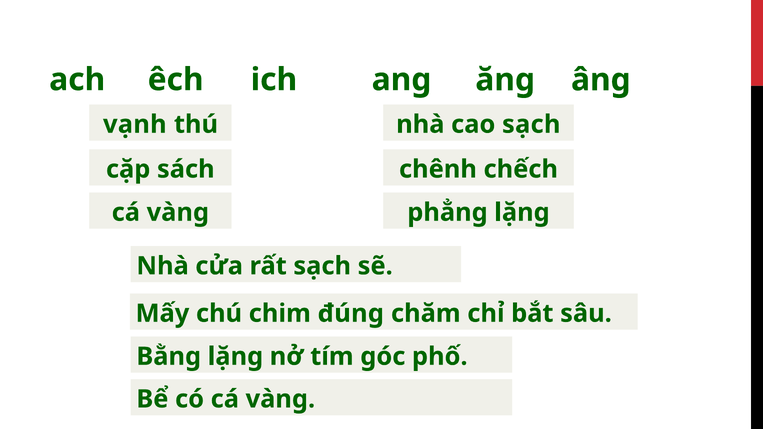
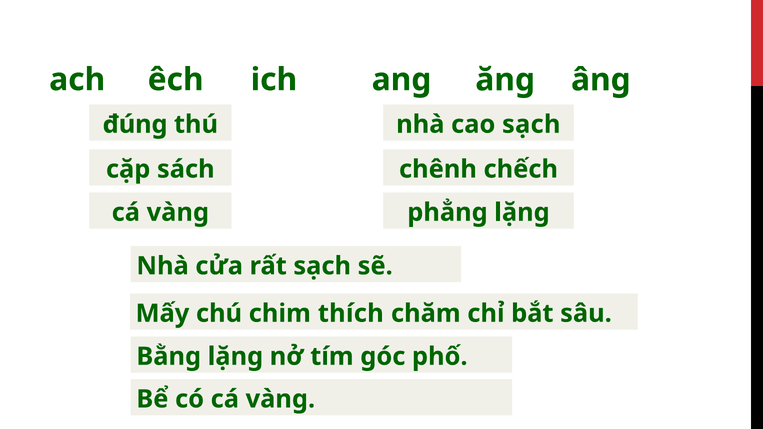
vạnh: vạnh -> đúng
đúng: đúng -> thích
